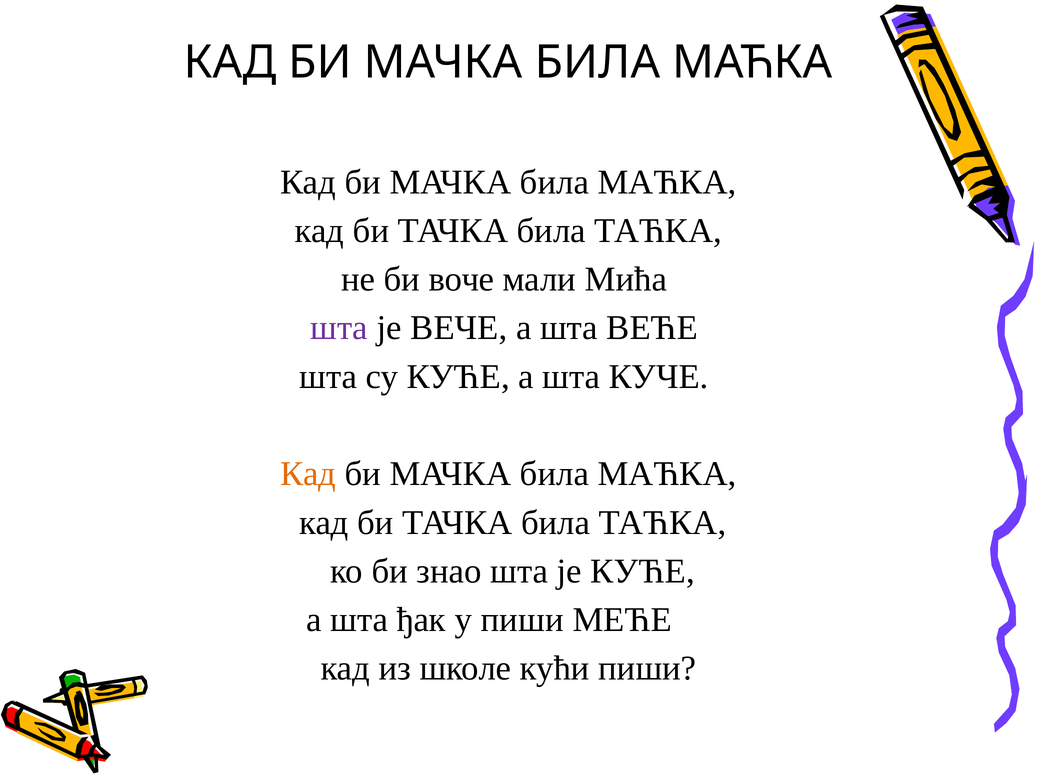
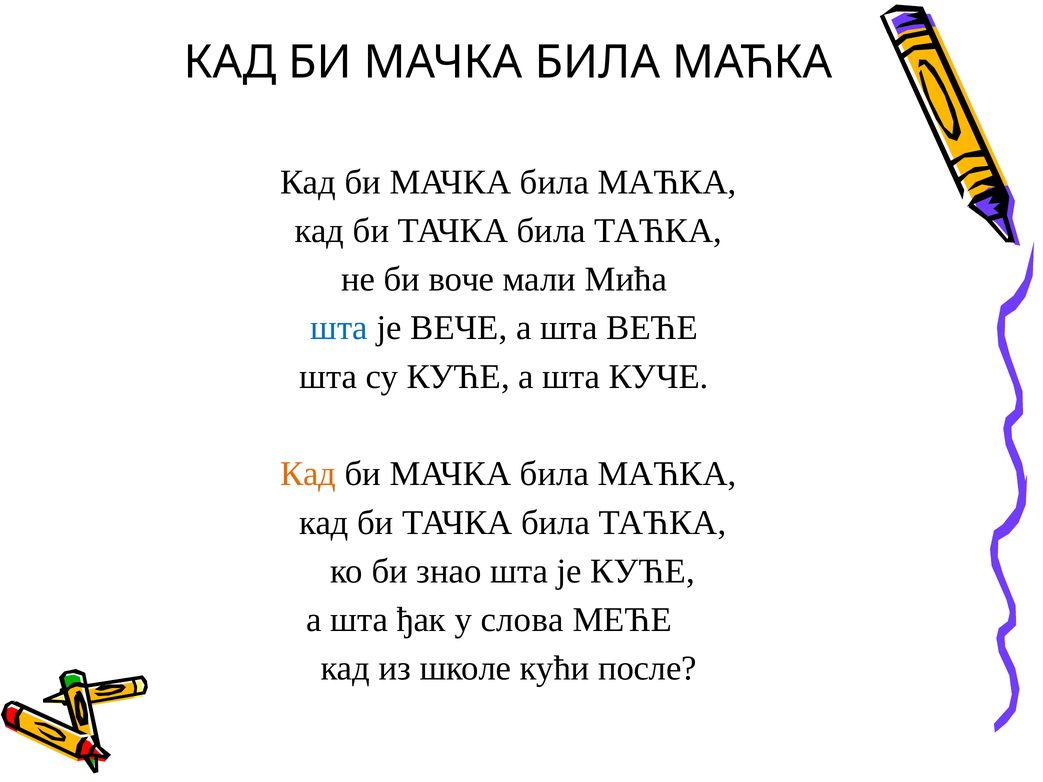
шта at (339, 328) colour: purple -> blue
у пиши: пиши -> слова
кући пиши: пиши -> после
